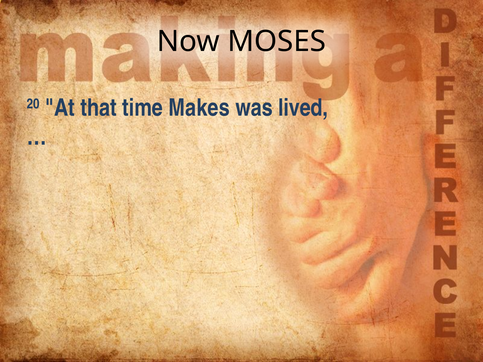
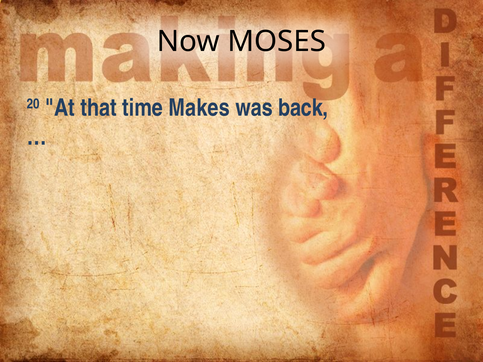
lived: lived -> back
